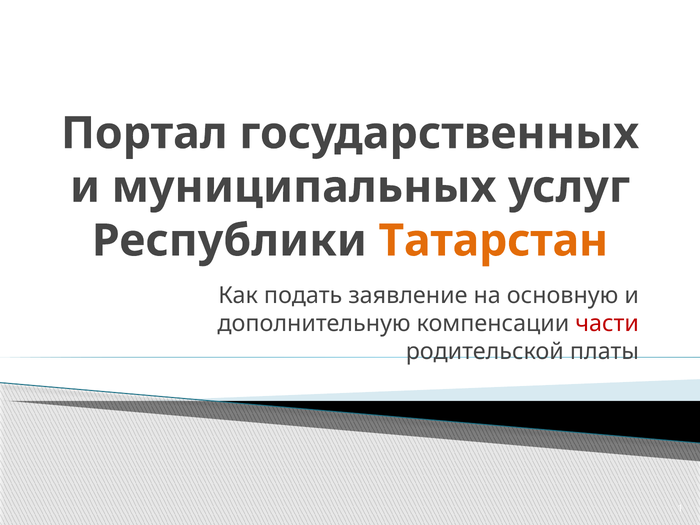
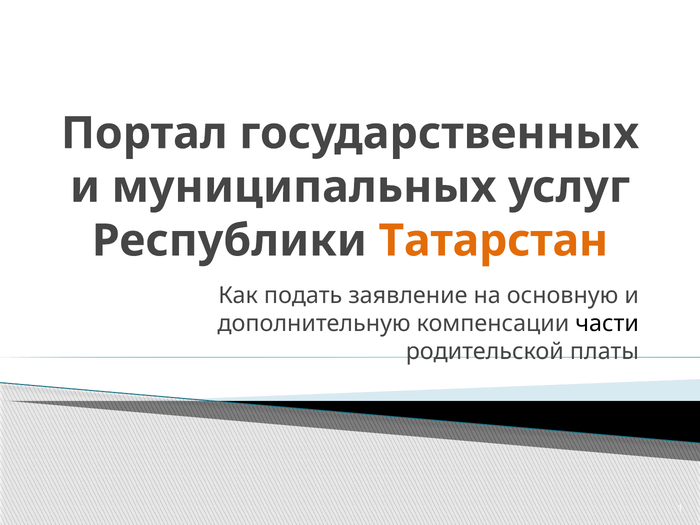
части colour: red -> black
